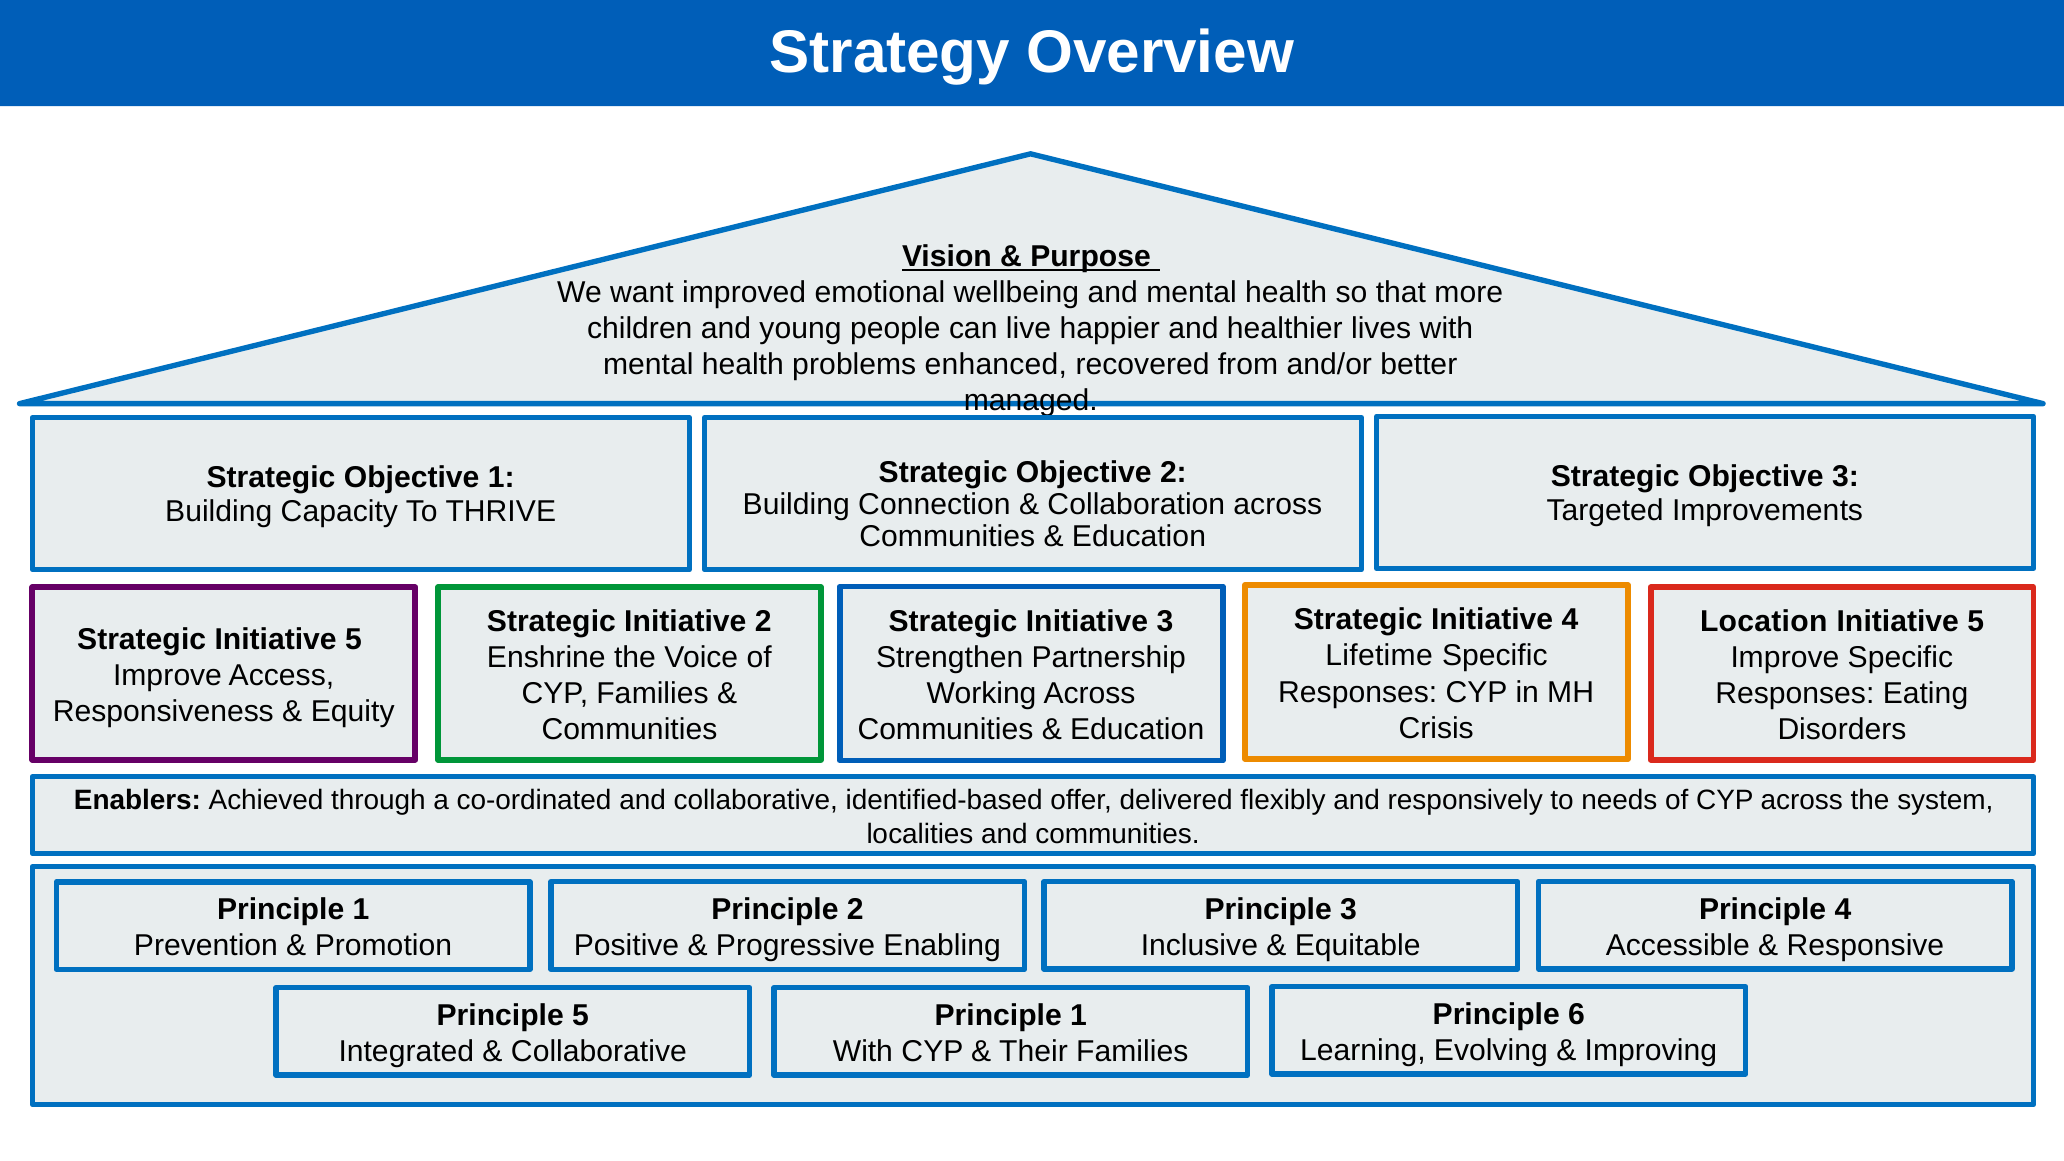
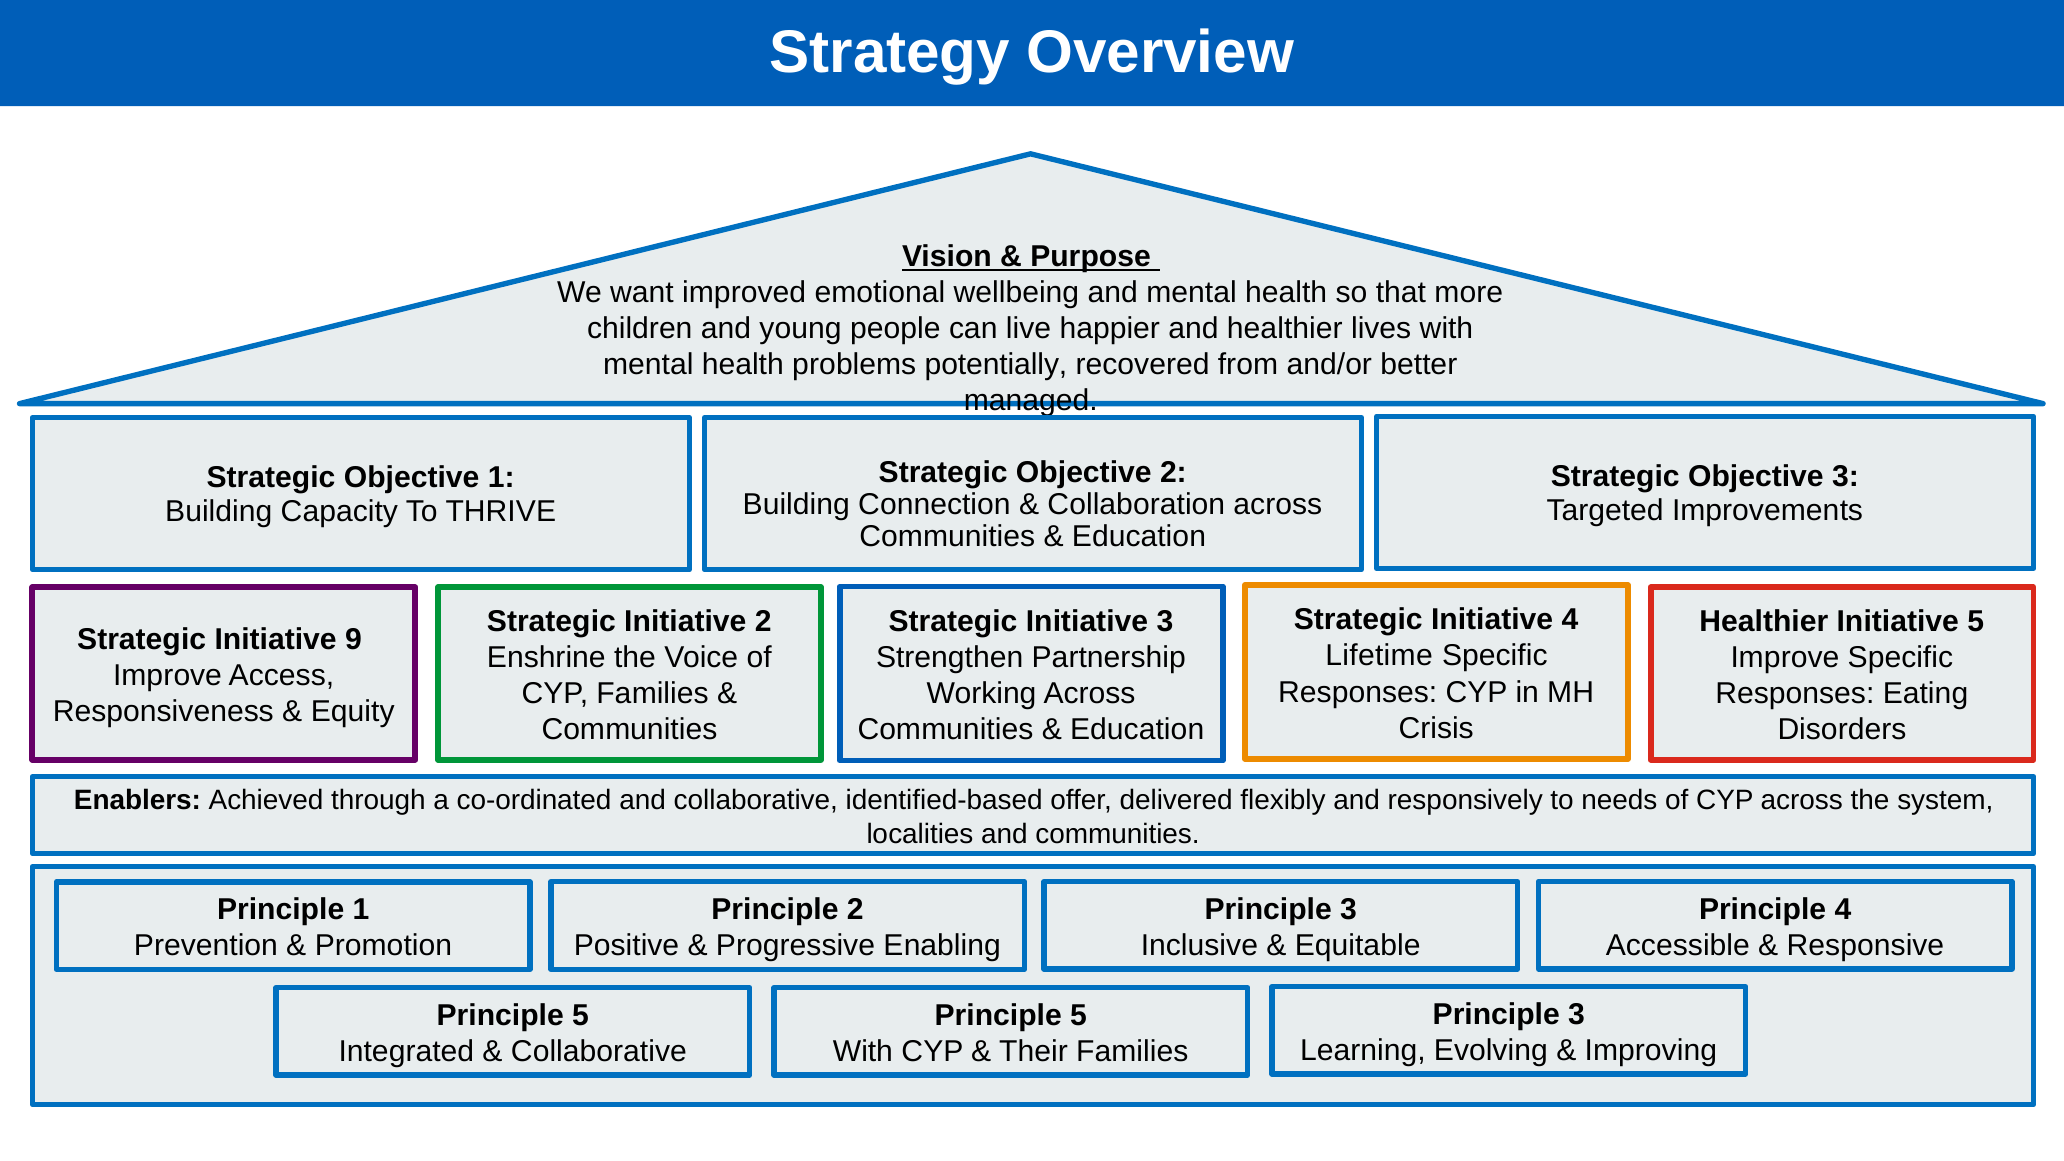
enhanced: enhanced -> potentially
Location at (1764, 621): Location -> Healthier
Strategic Initiative 5: 5 -> 9
6 at (1577, 1014): 6 -> 3
1 at (1079, 1015): 1 -> 5
